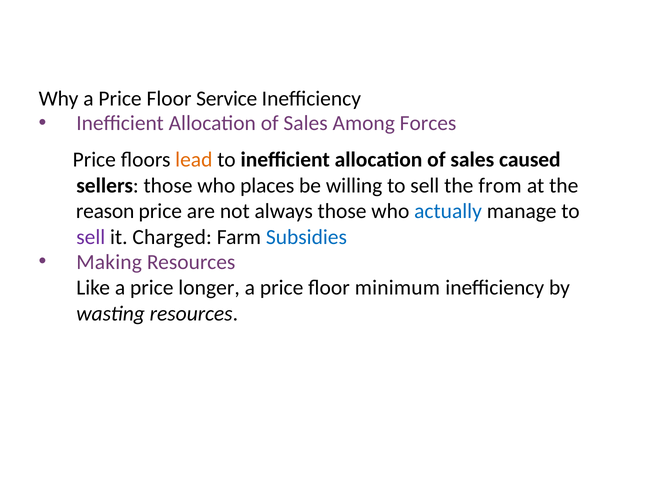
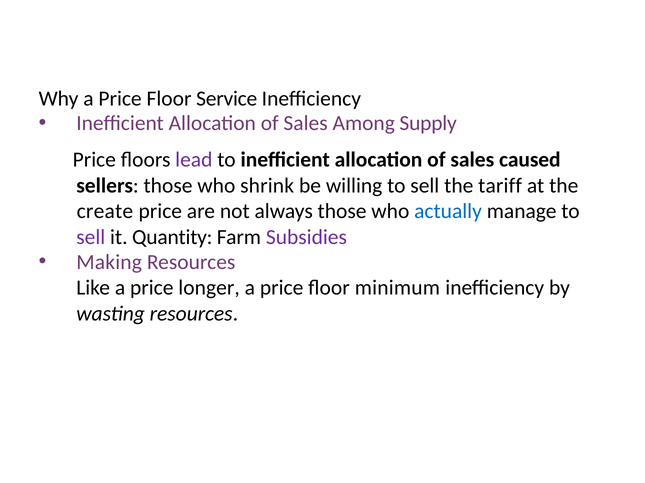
Forces: Forces -> Supply
lead colour: orange -> purple
places: places -> shrink
from: from -> tariff
reason: reason -> create
Charged: Charged -> Quantity
Subsidies colour: blue -> purple
